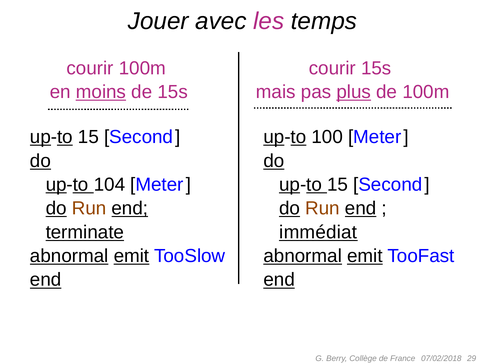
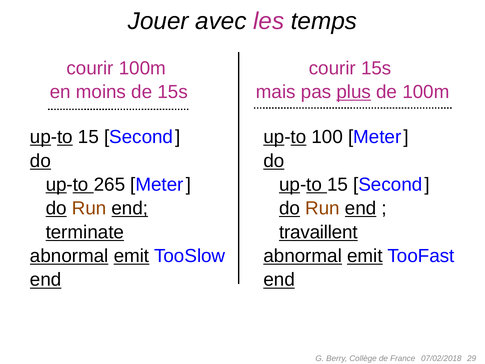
moins underline: present -> none
104: 104 -> 265
immédiat: immédiat -> travaillent
